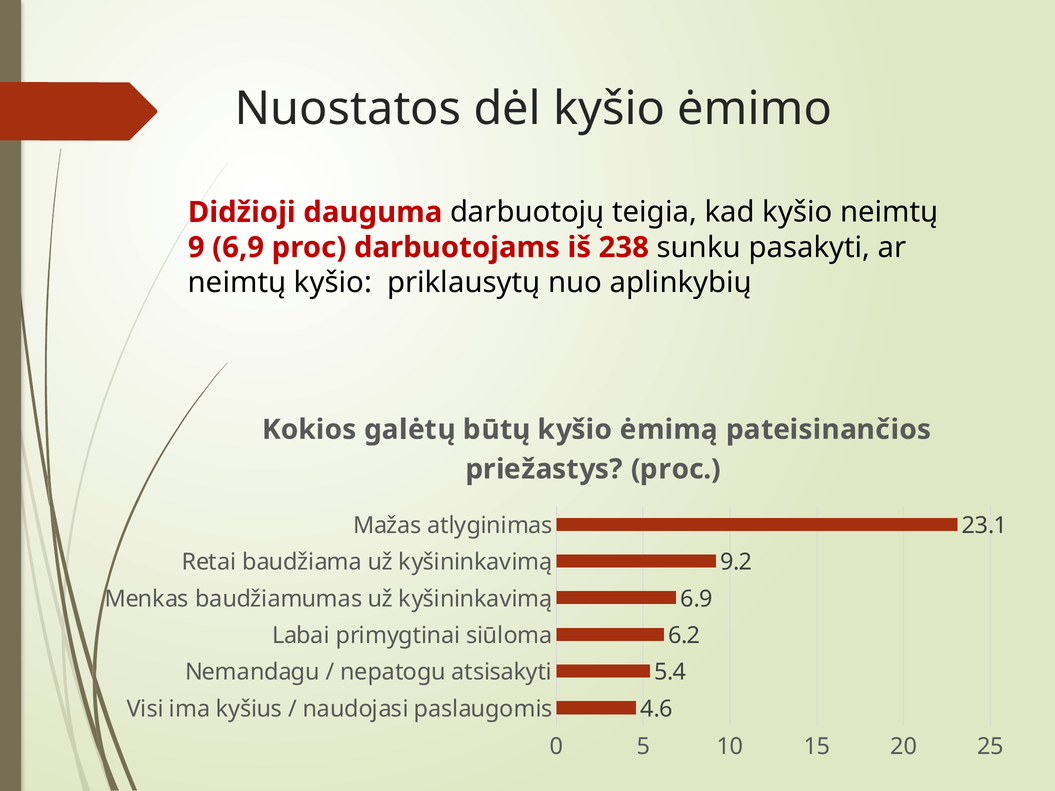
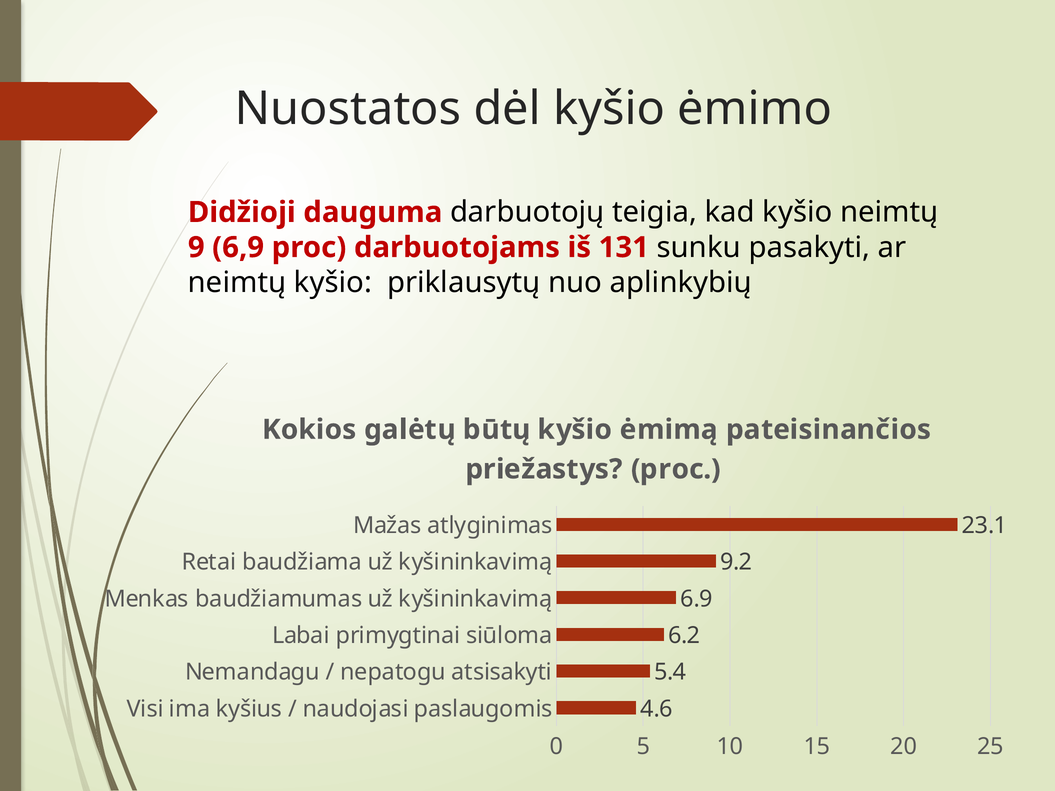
238: 238 -> 131
